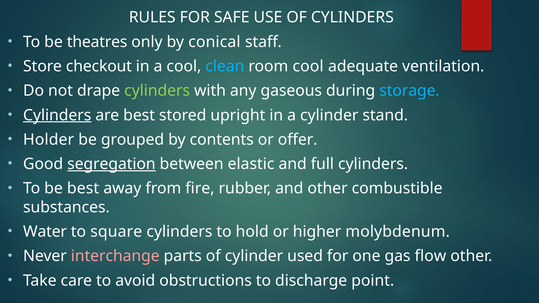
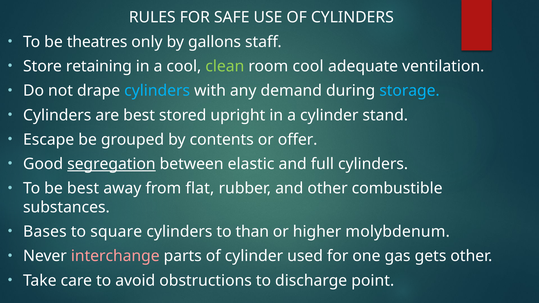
conical: conical -> gallons
checkout: checkout -> retaining
clean colour: light blue -> light green
cylinders at (157, 91) colour: light green -> light blue
gaseous: gaseous -> demand
Cylinders at (57, 115) underline: present -> none
Holder: Holder -> Escape
fire: fire -> flat
Water: Water -> Bases
hold: hold -> than
flow: flow -> gets
